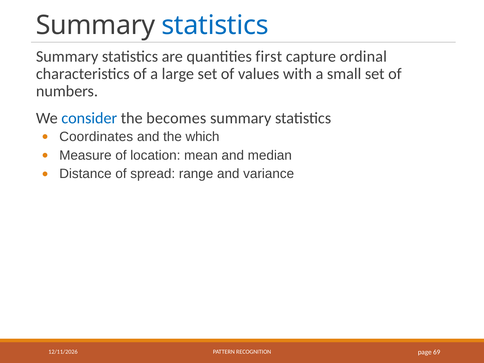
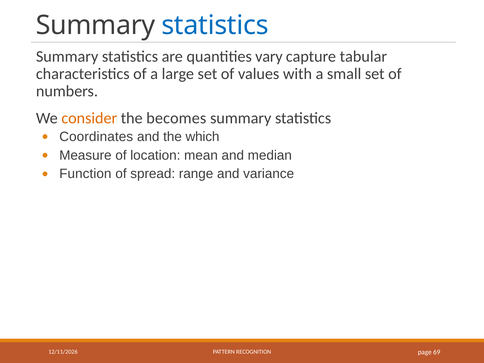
first: first -> vary
ordinal: ordinal -> tabular
consider colour: blue -> orange
Distance: Distance -> Function
